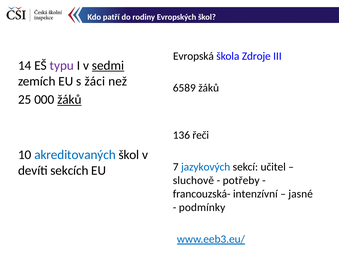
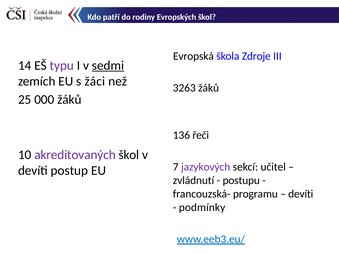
6589: 6589 -> 3263
žáků at (69, 100) underline: present -> none
akreditovaných colour: blue -> purple
jazykových colour: blue -> purple
sekcích: sekcích -> postup
sluchově: sluchově -> zvládnutí
potřeby: potřeby -> postupu
intenzívní: intenzívní -> programu
jasné at (301, 194): jasné -> devíti
